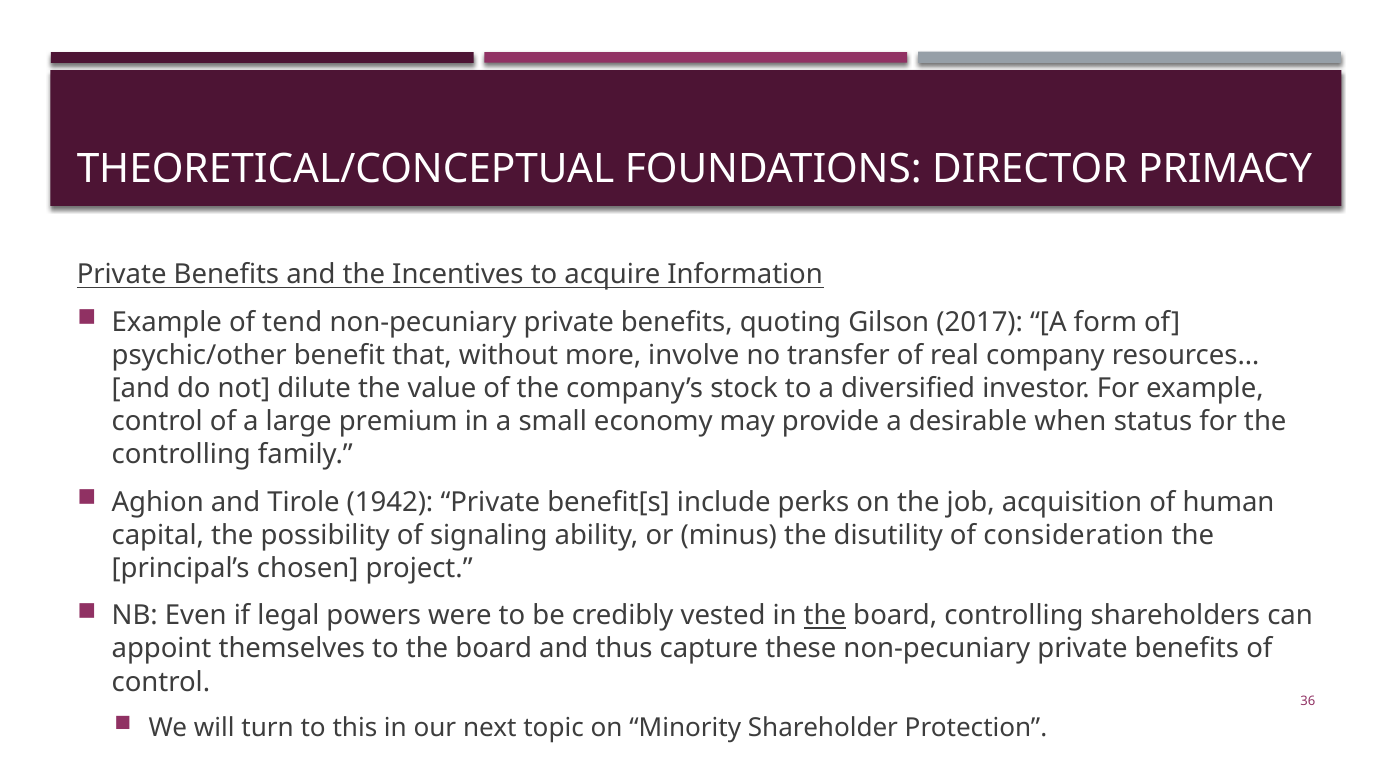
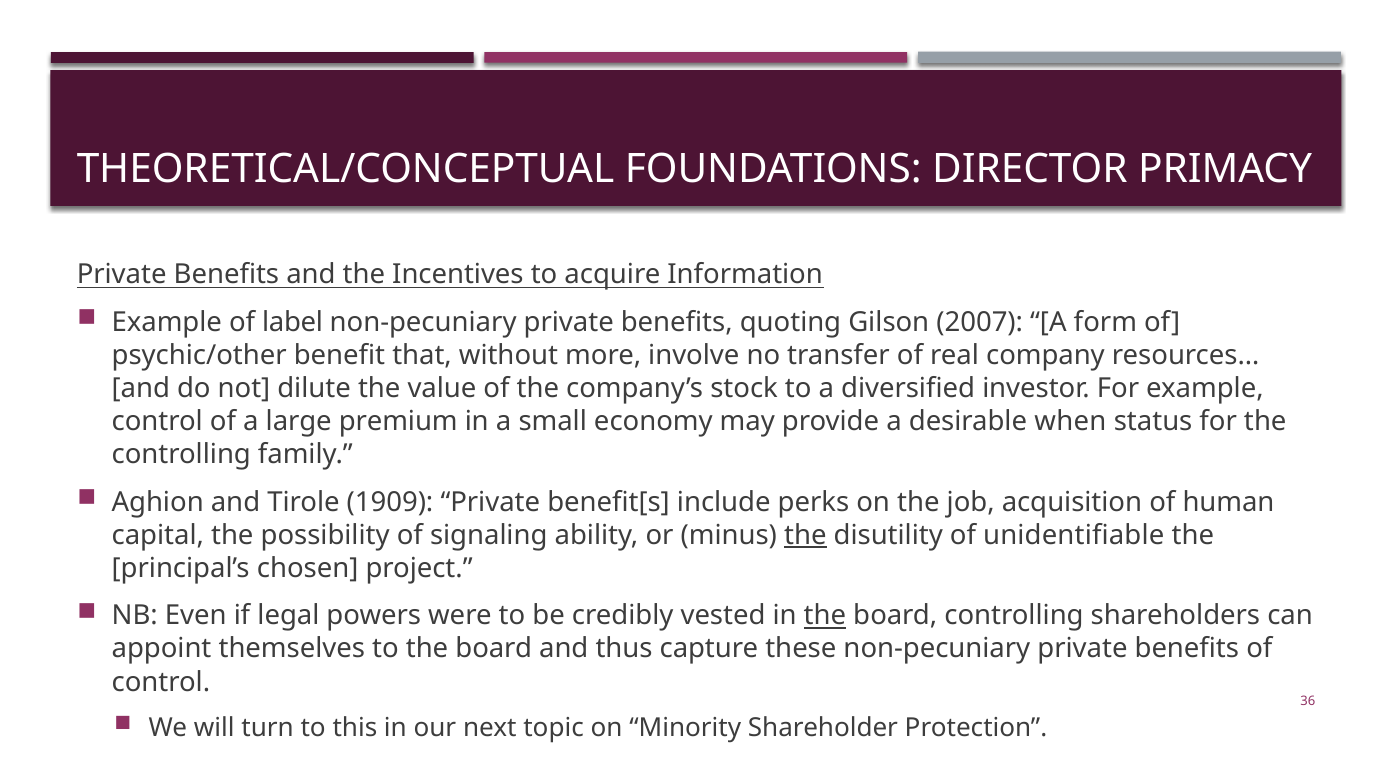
tend: tend -> label
2017: 2017 -> 2007
1942: 1942 -> 1909
the at (805, 535) underline: none -> present
consideration: consideration -> unidentifiable
